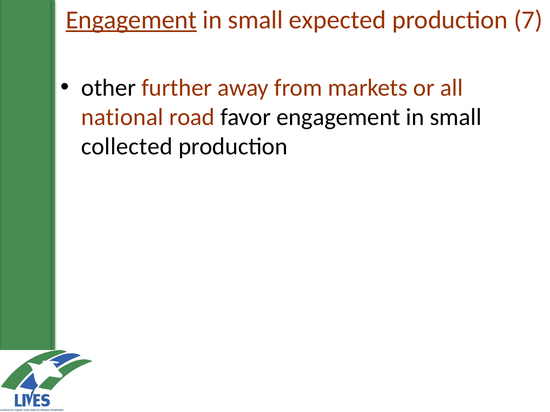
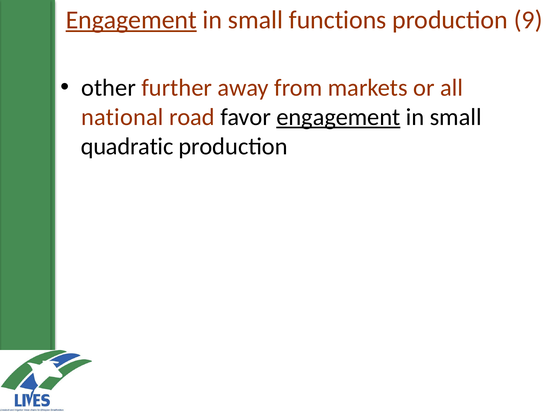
expected: expected -> functions
7: 7 -> 9
engagement at (338, 117) underline: none -> present
collected: collected -> quadratic
